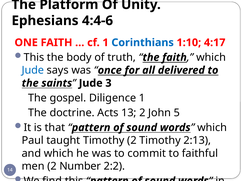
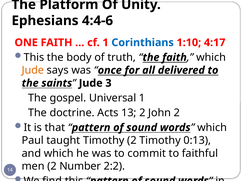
Jude at (33, 70) colour: blue -> orange
Diligence: Diligence -> Universal
John 5: 5 -> 2
2:13: 2:13 -> 0:13
